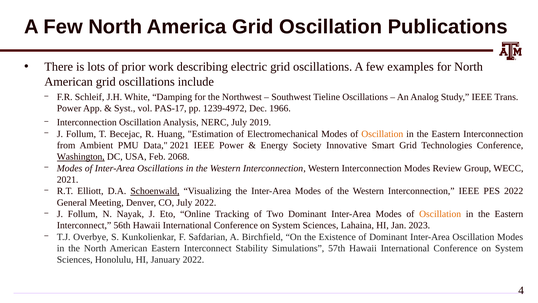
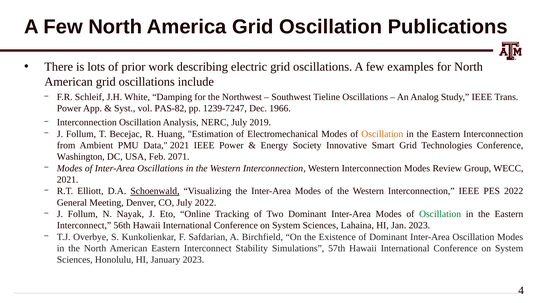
PAS-17: PAS-17 -> PAS-82
1239-4972: 1239-4972 -> 1239-7247
Washington underline: present -> none
2068: 2068 -> 2071
Oscillation at (440, 214) colour: orange -> green
January 2022: 2022 -> 2023
